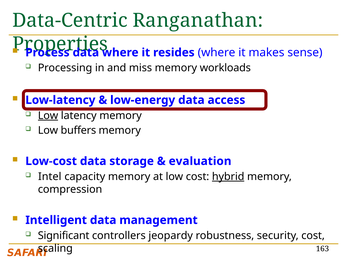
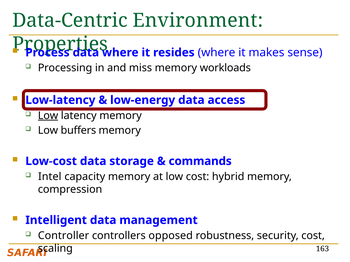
Ranganathan: Ranganathan -> Environment
evaluation: evaluation -> commands
hybrid underline: present -> none
Significant: Significant -> Controller
jeopardy: jeopardy -> opposed
